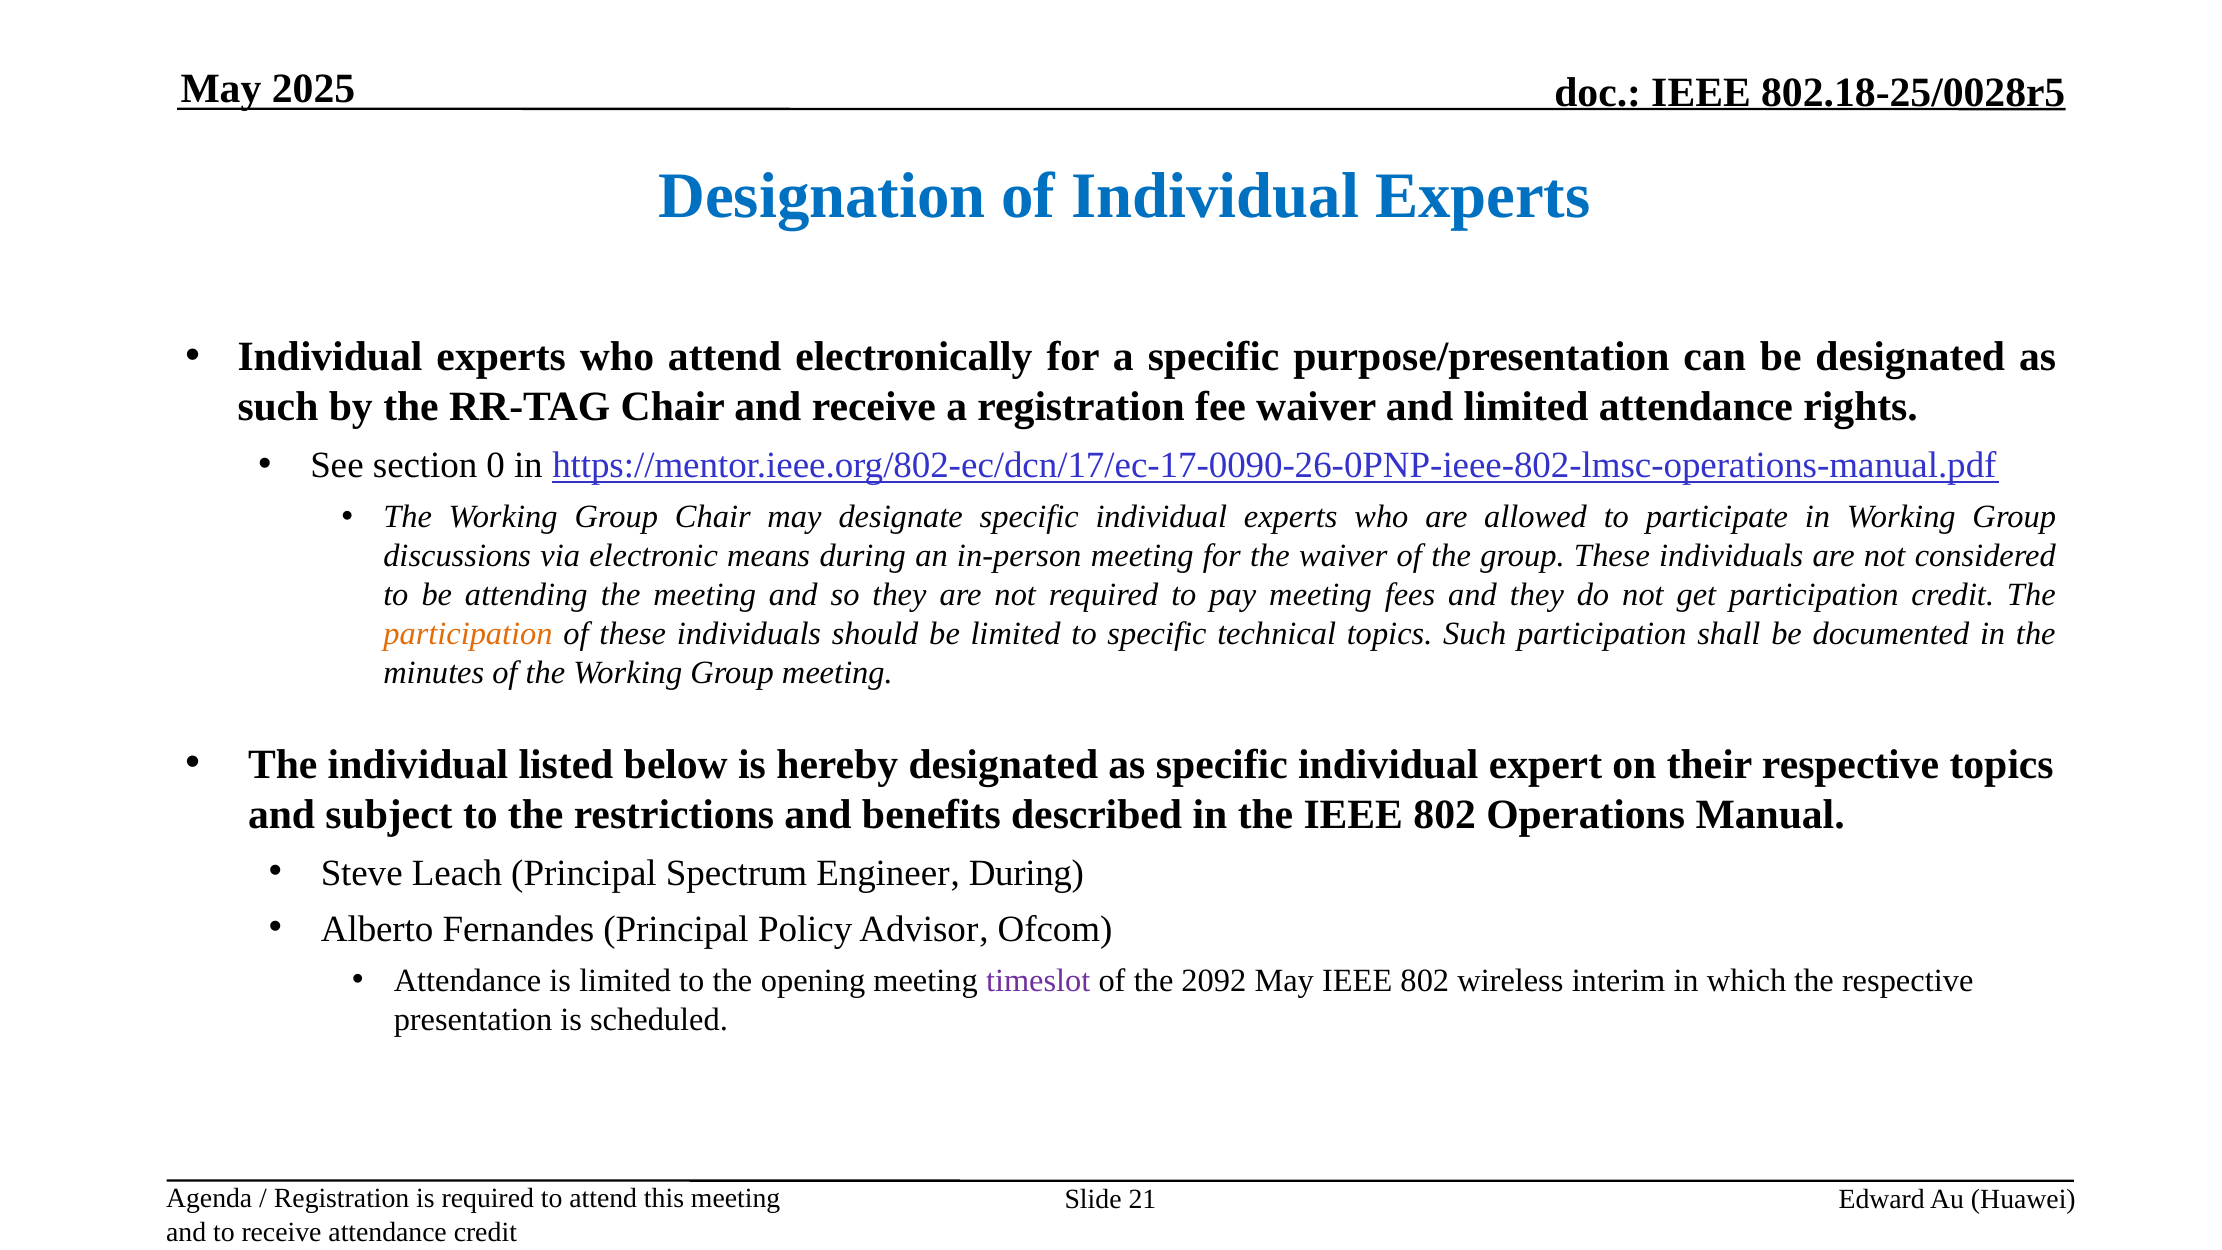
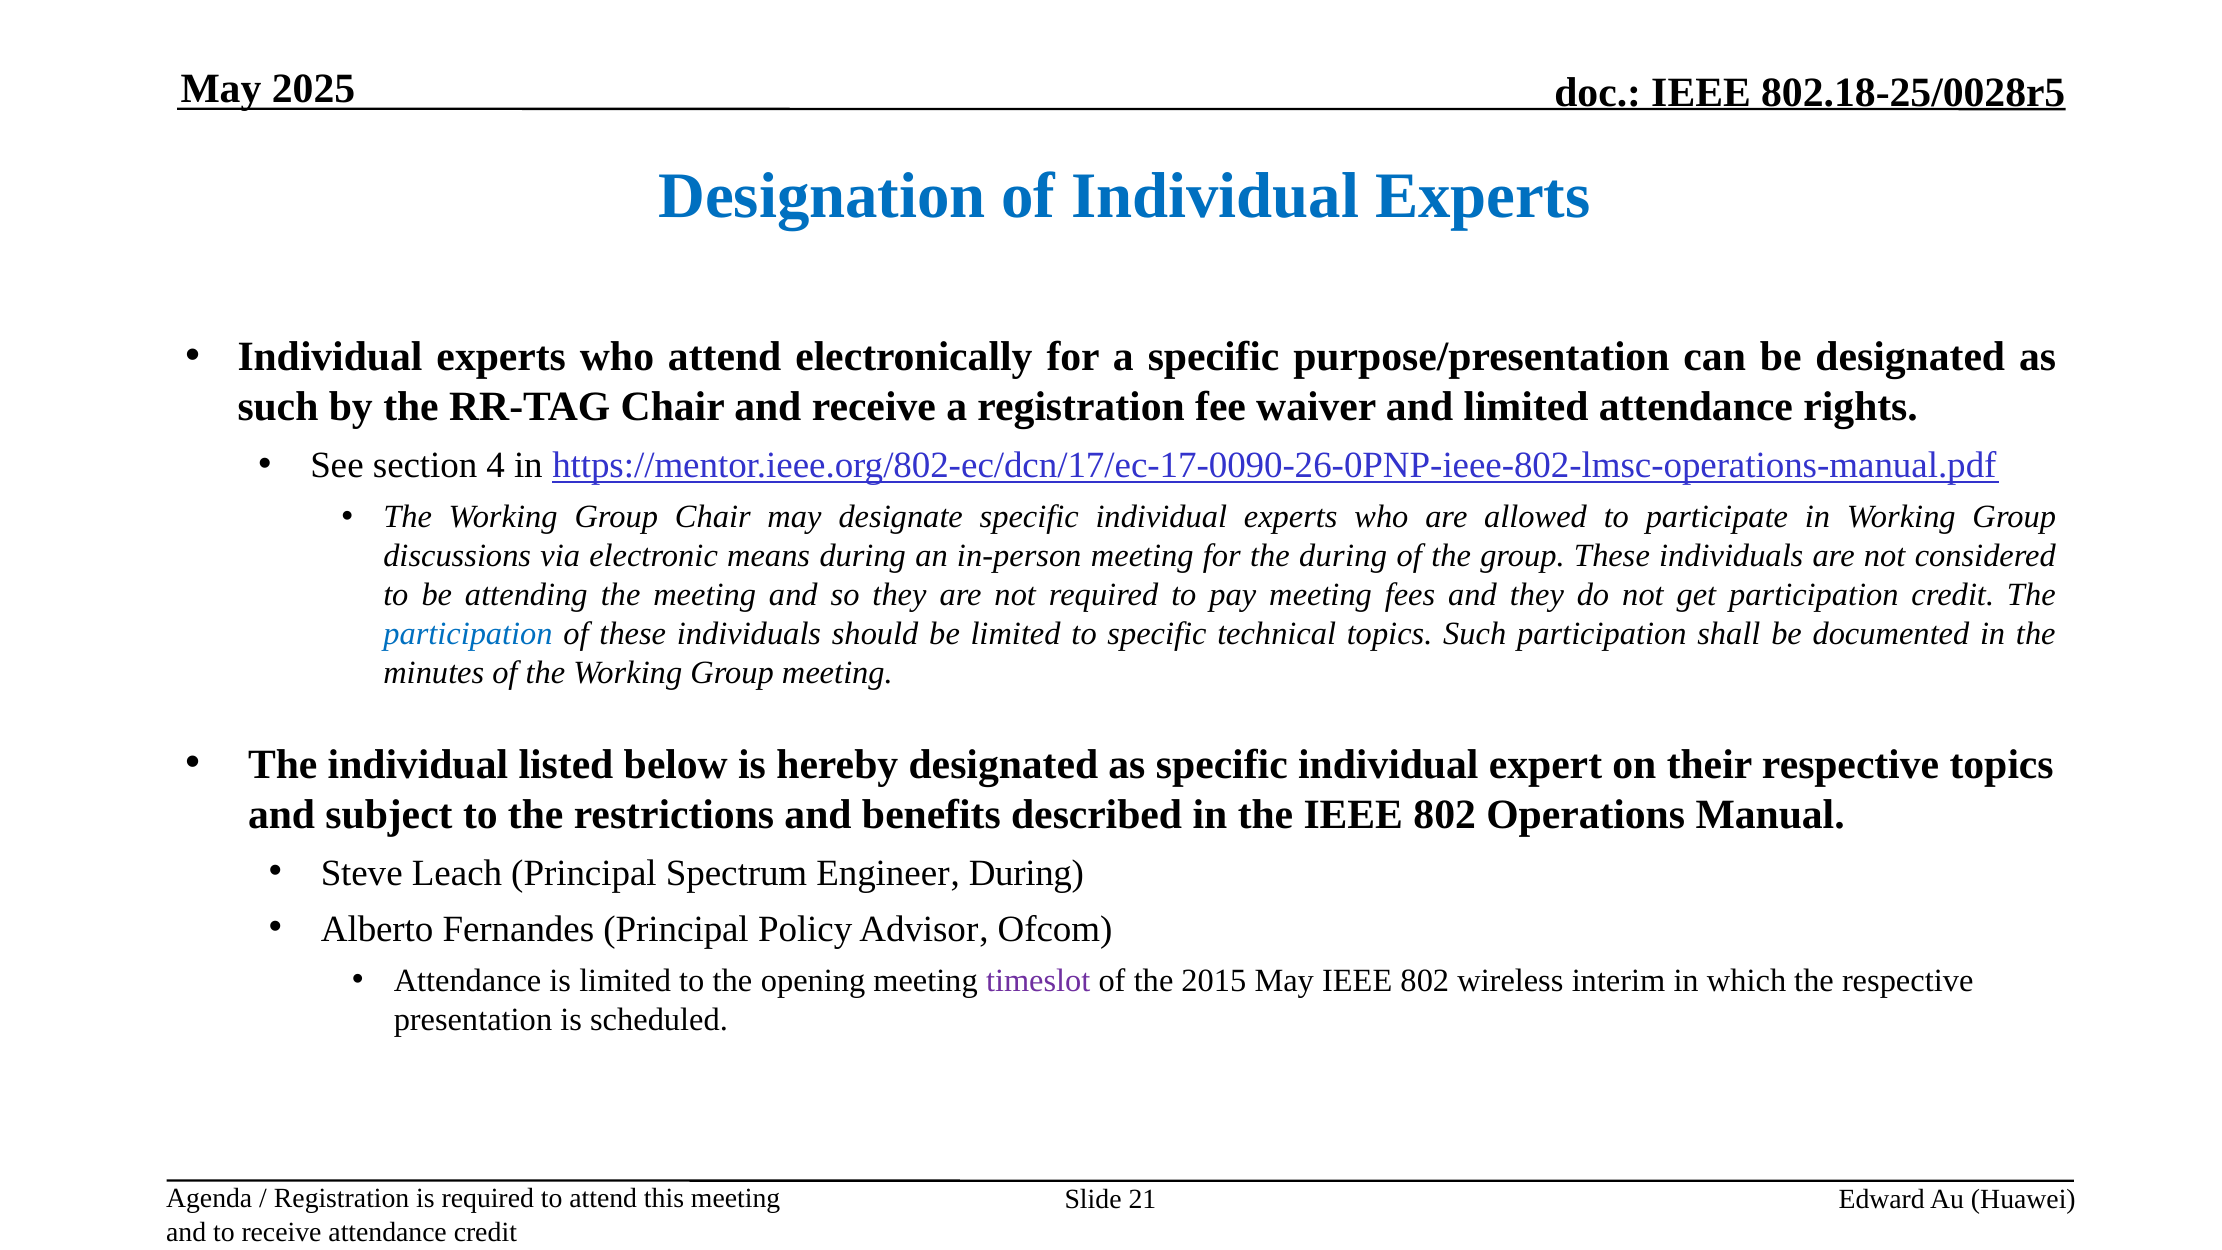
0: 0 -> 4
the waiver: waiver -> during
participation at (468, 634) colour: orange -> blue
2092: 2092 -> 2015
